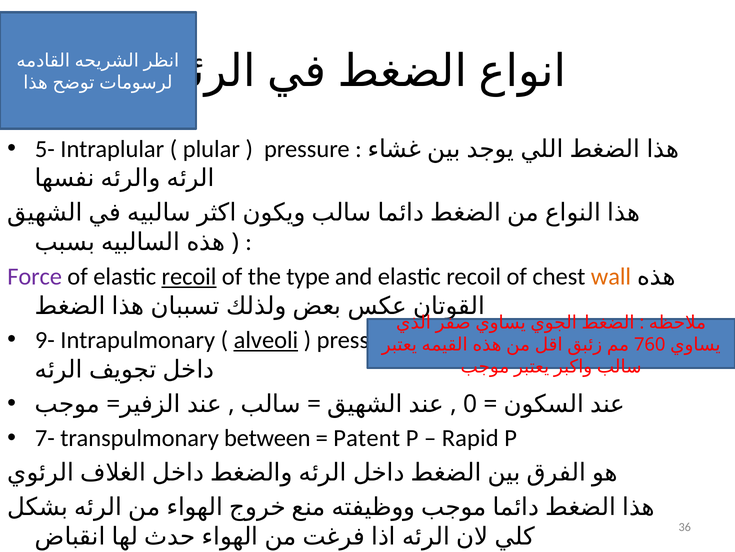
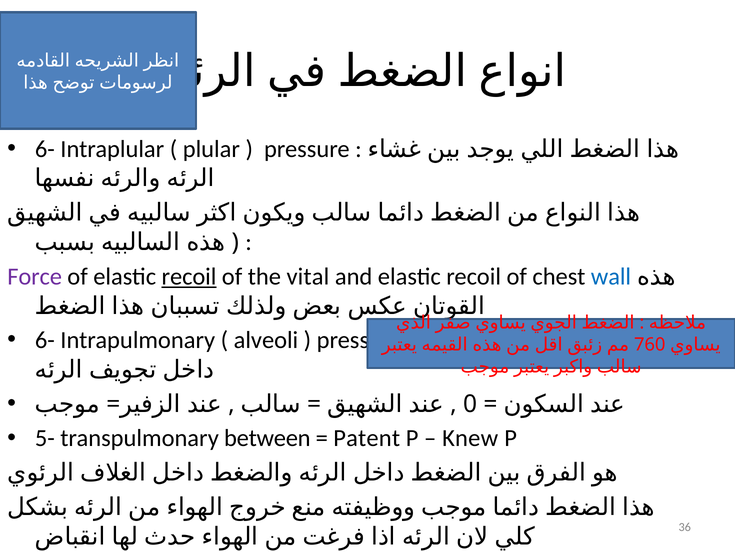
5- at (45, 149): 5- -> 6-
type: type -> vital
wall colour: orange -> blue
9- at (45, 340): 9- -> 6-
alveoli underline: present -> none
7-: 7- -> 5-
Rapid: Rapid -> Knew
